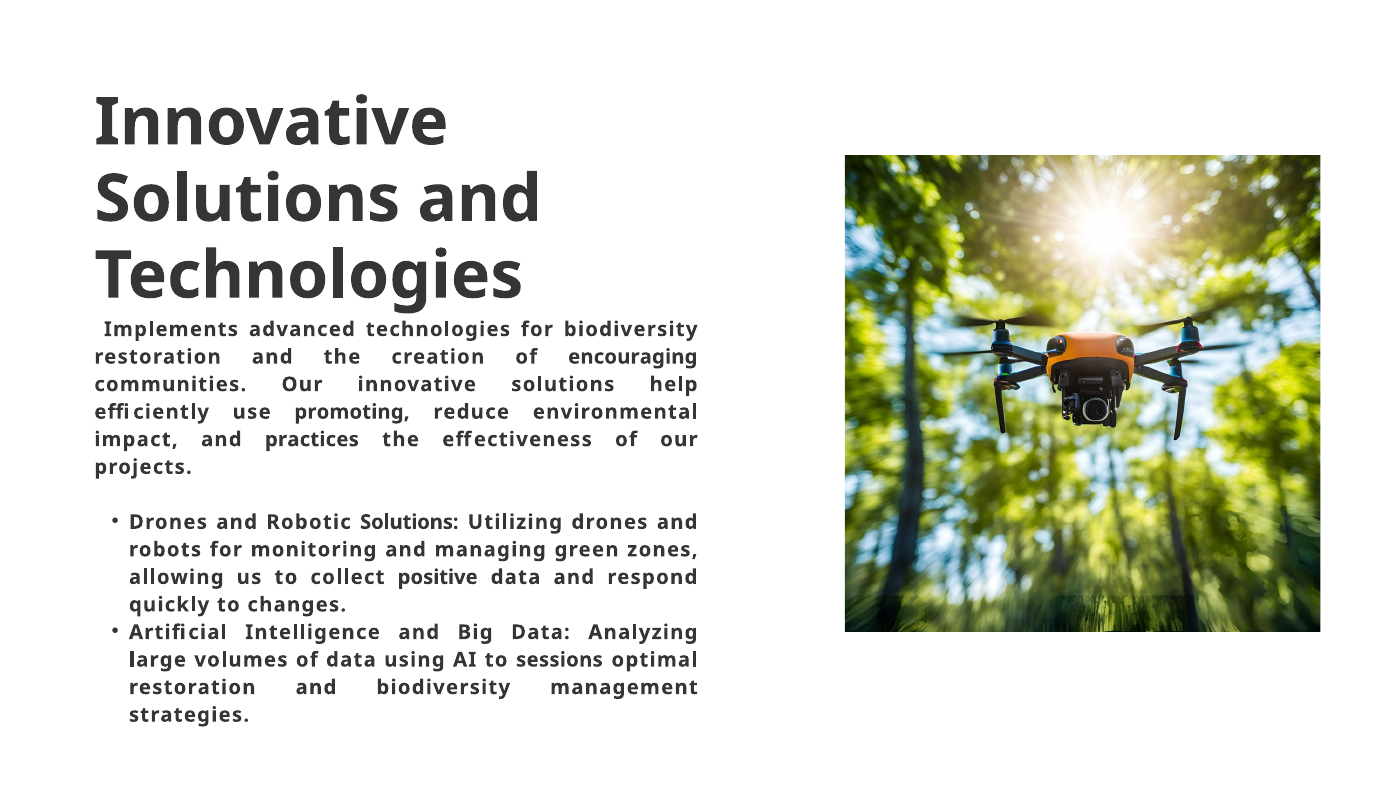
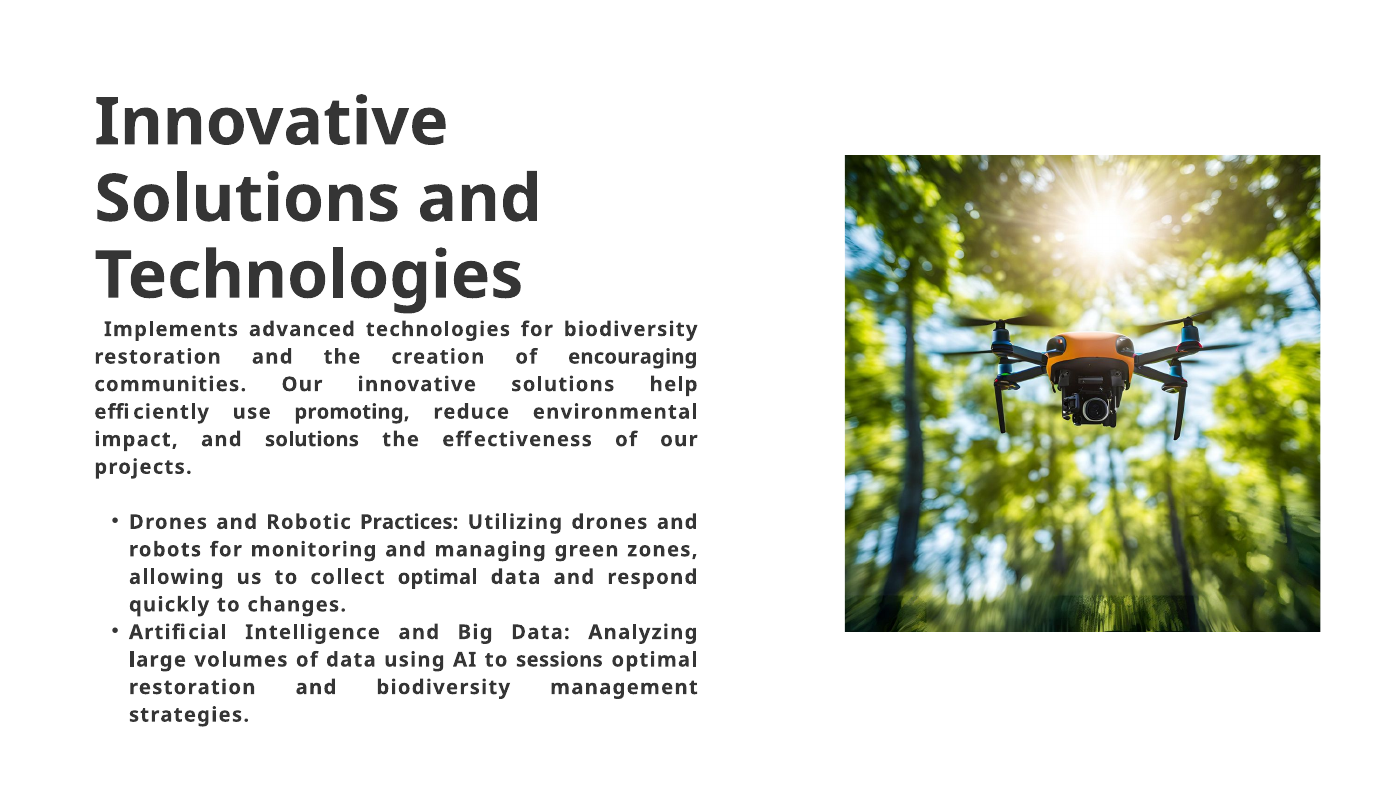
and practices: practices -> solutions
Robotic Solutions: Solutions -> Practices
collect positive: positive -> optimal
